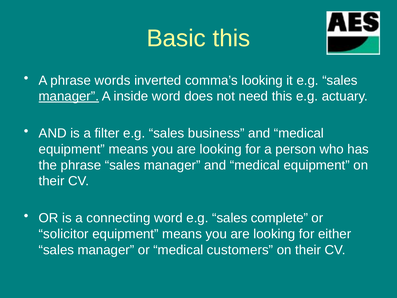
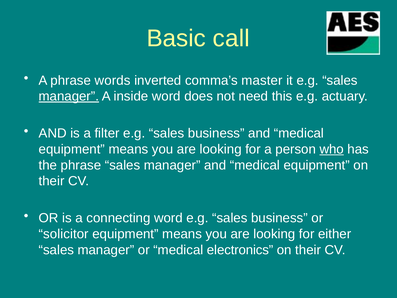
Basic this: this -> call
comma’s looking: looking -> master
who underline: none -> present
word e.g sales complete: complete -> business
customers: customers -> electronics
